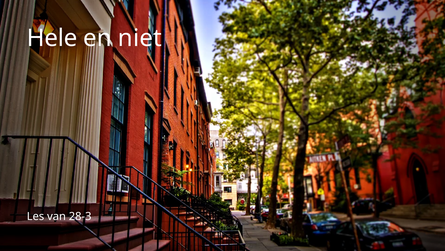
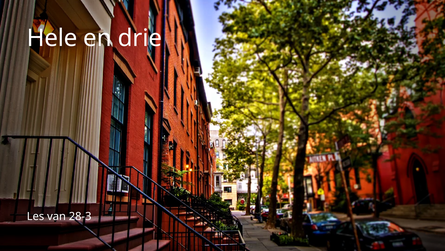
niet: niet -> drie
